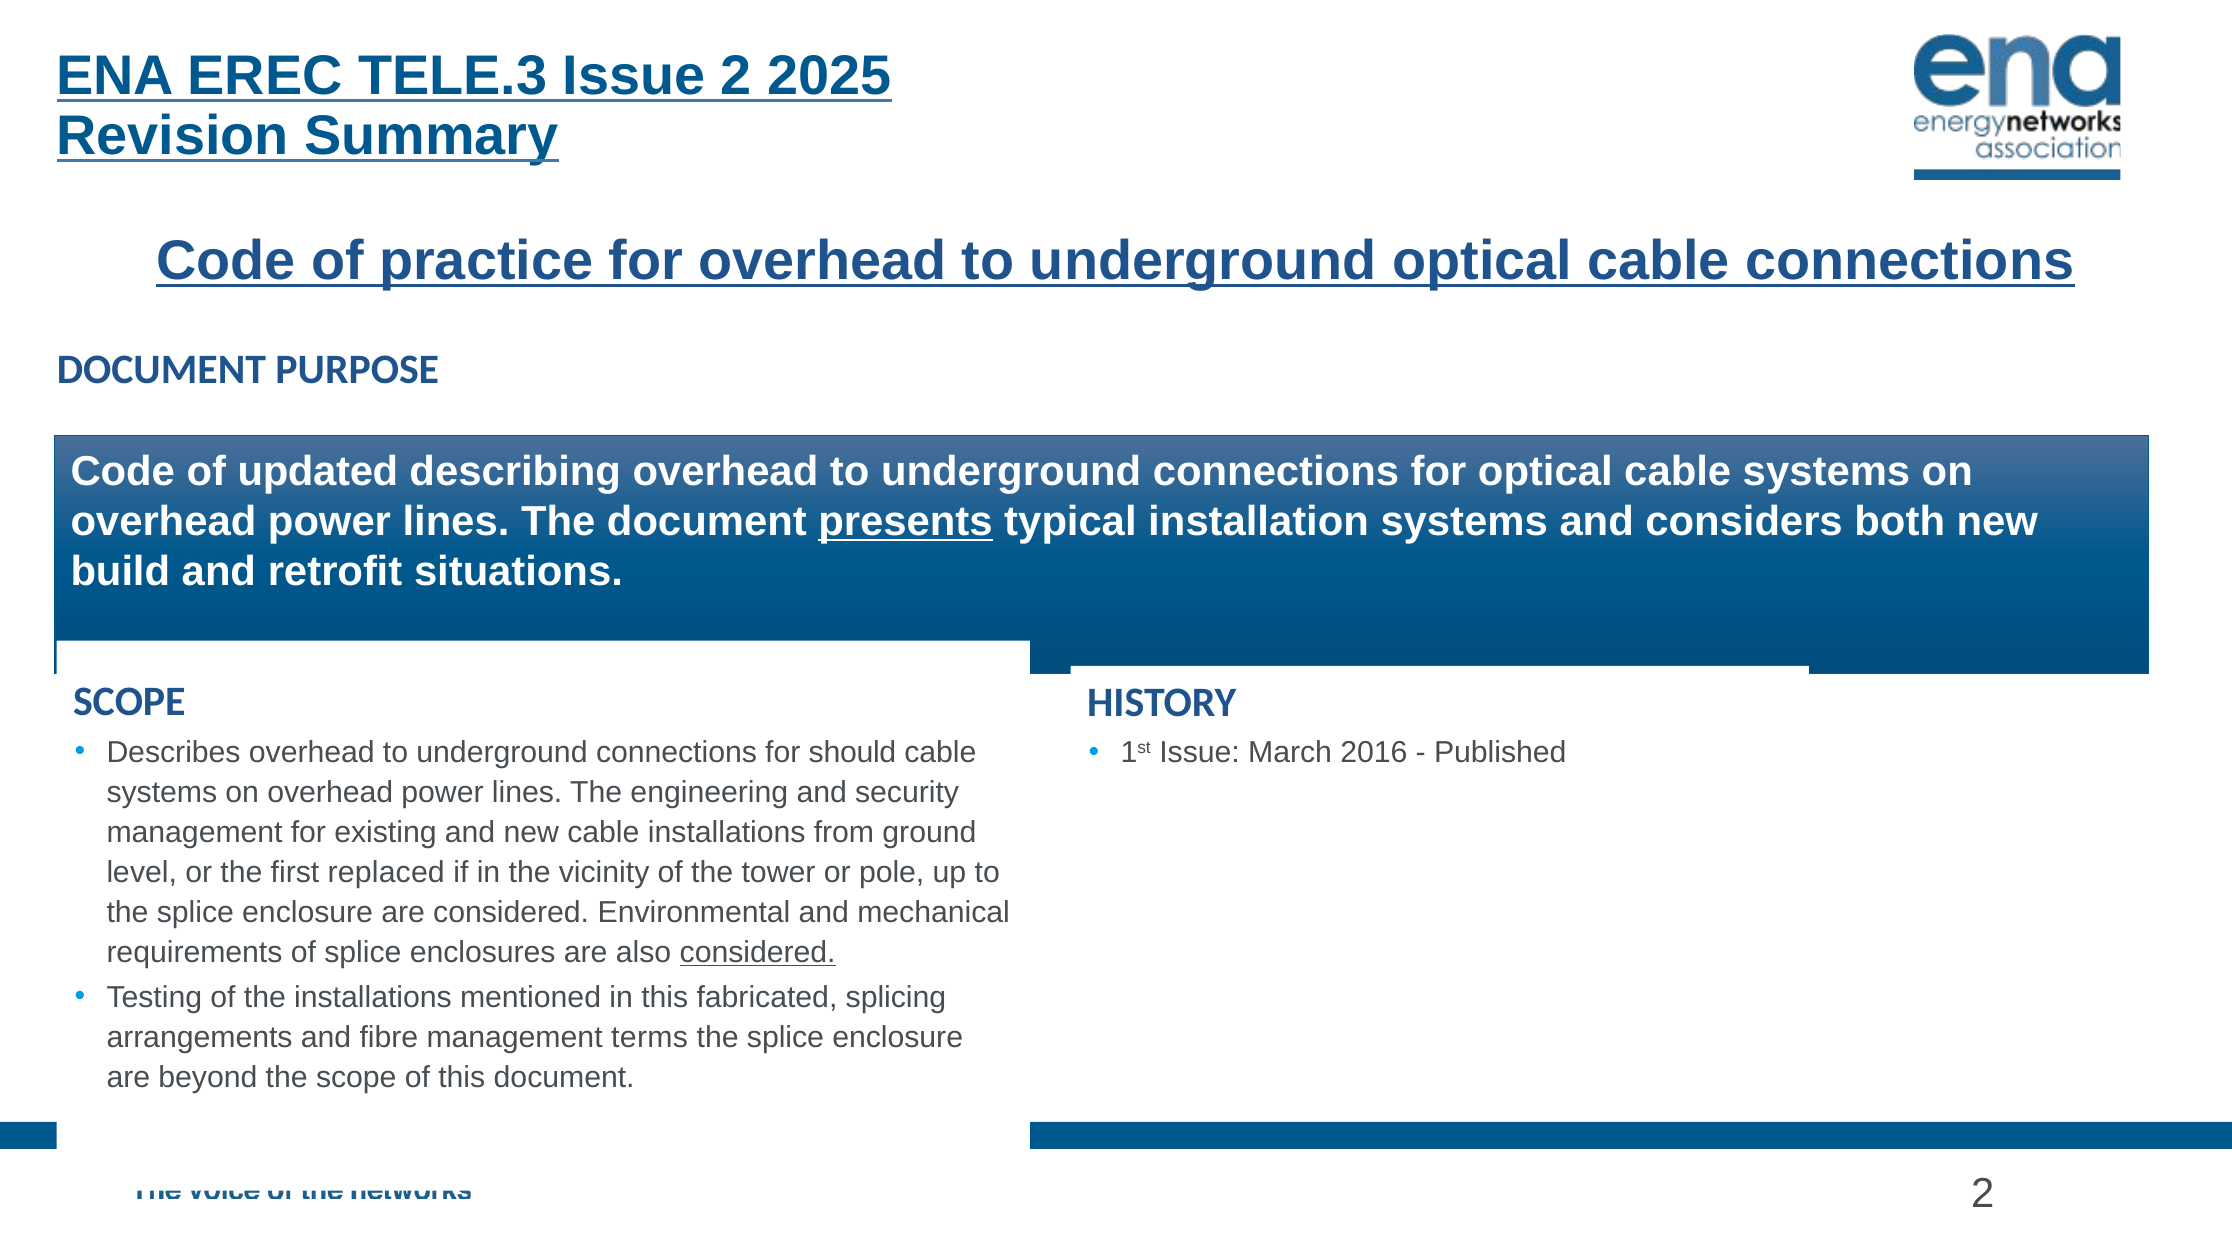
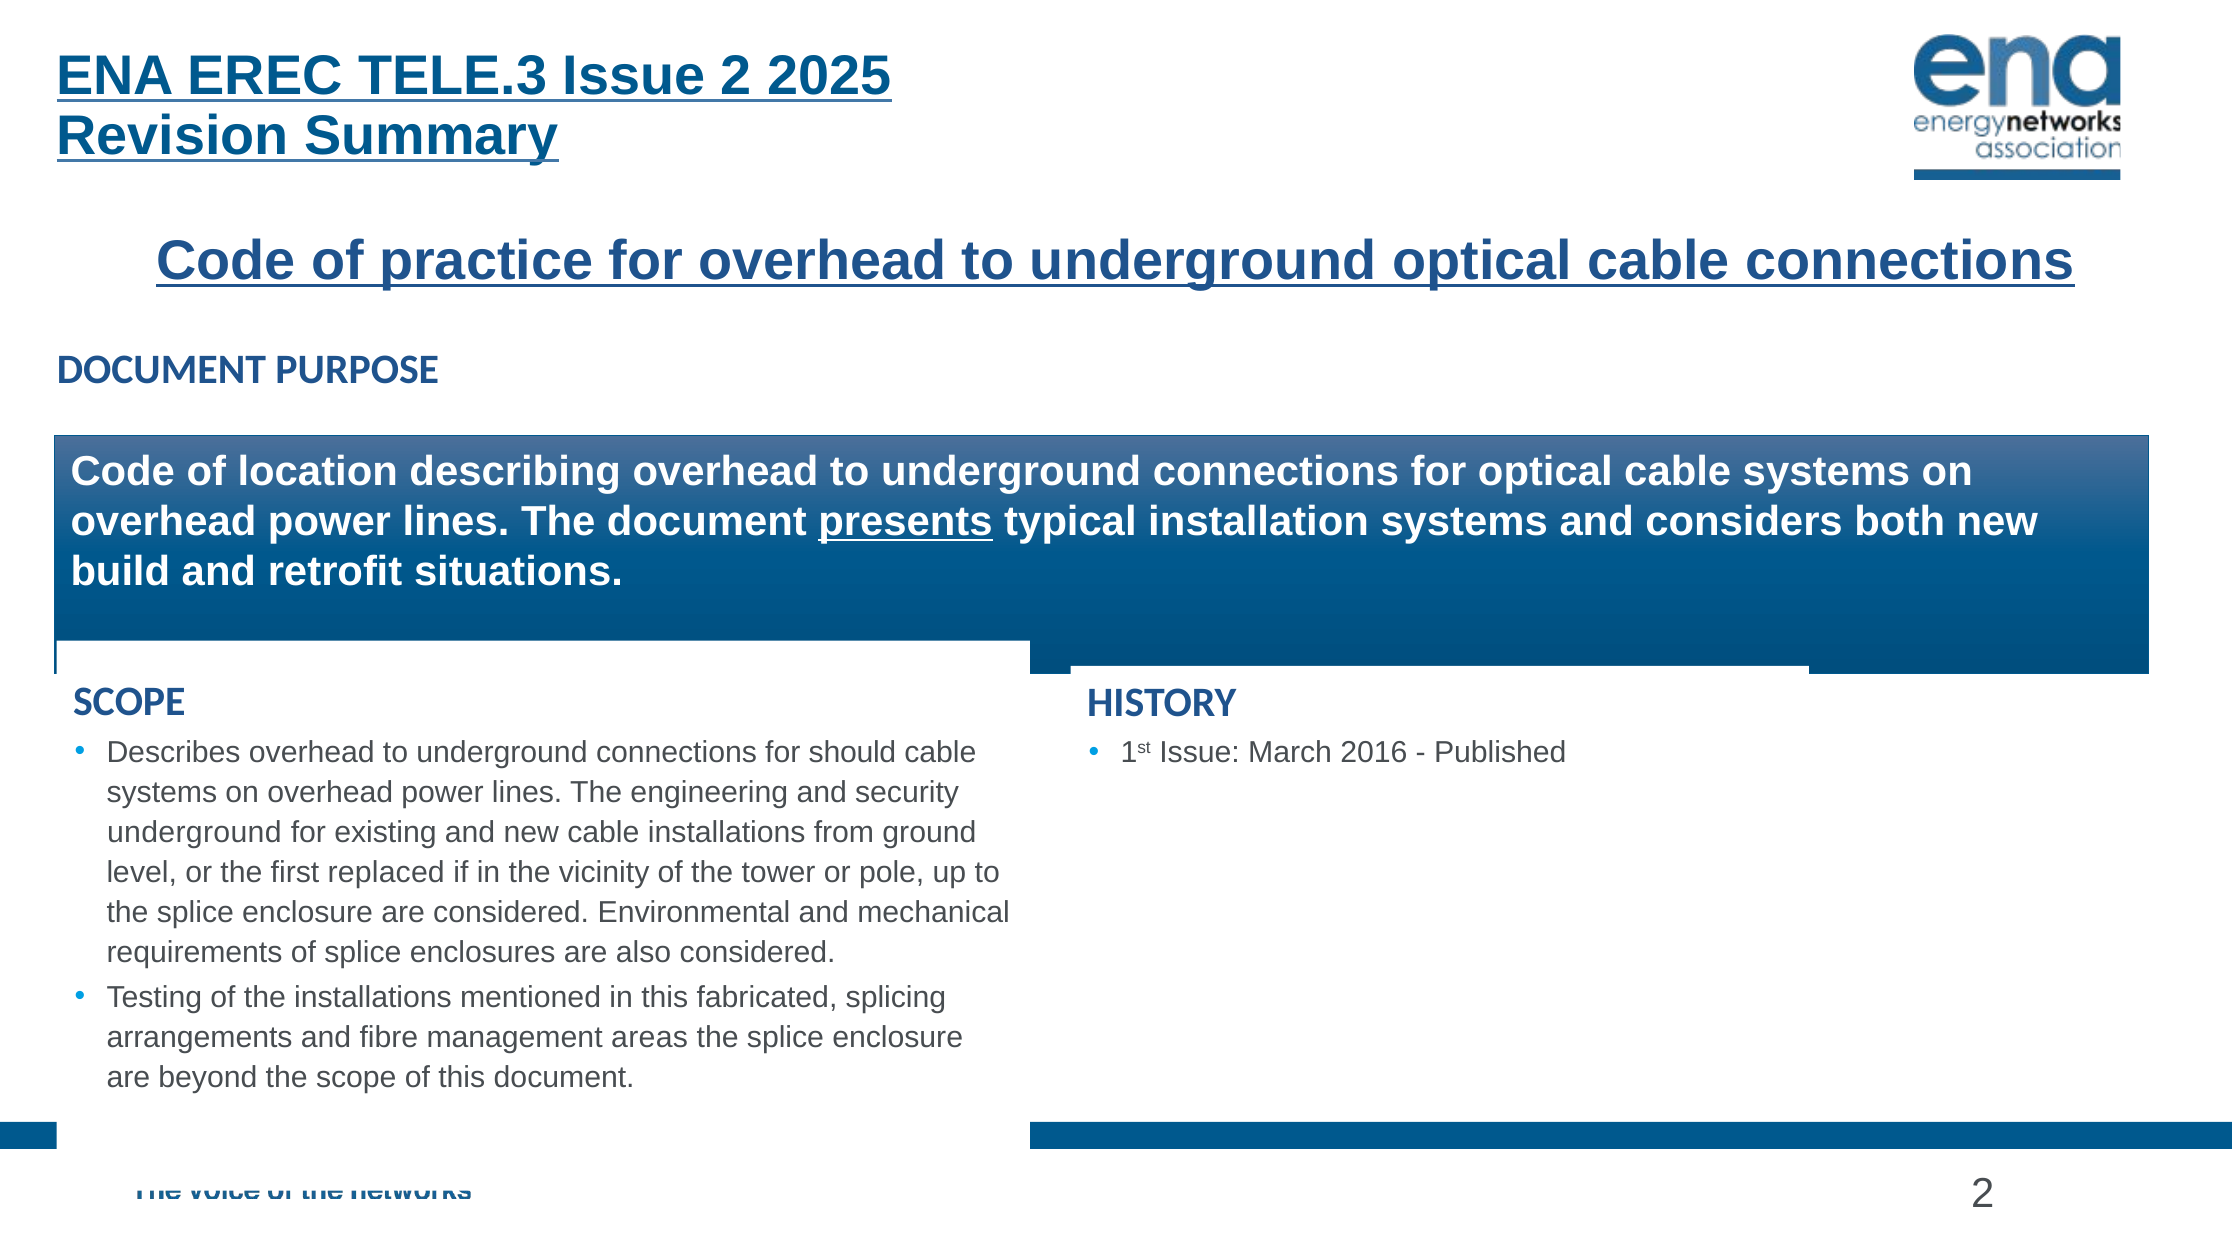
updated: updated -> location
management at (195, 832): management -> underground
considered at (758, 952) underline: present -> none
terms: terms -> areas
